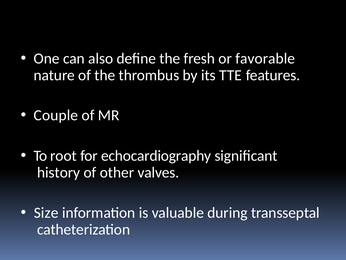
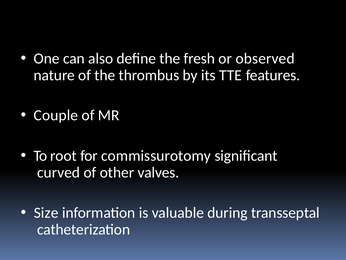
favorable: favorable -> observed
echocardiography: echocardiography -> commissurotomy
history: history -> curved
